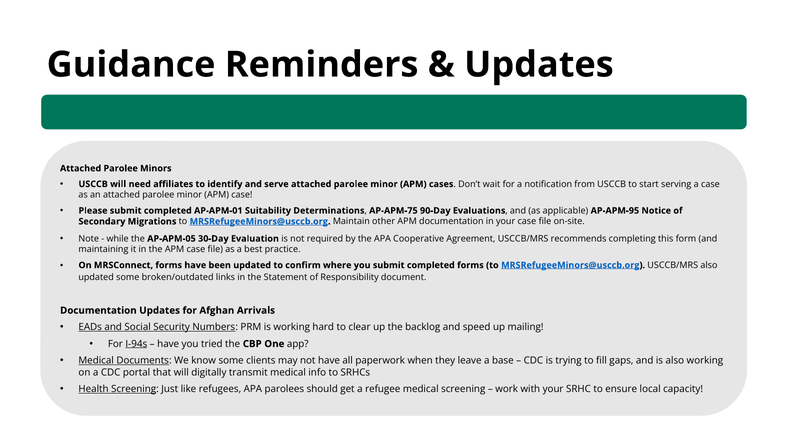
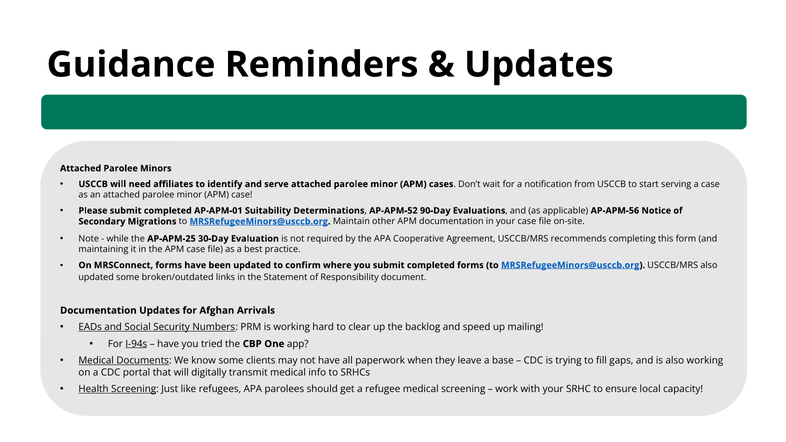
AP-APM-75: AP-APM-75 -> AP-APM-52
AP-APM-95: AP-APM-95 -> AP-APM-56
AP-APM-05: AP-APM-05 -> AP-APM-25
